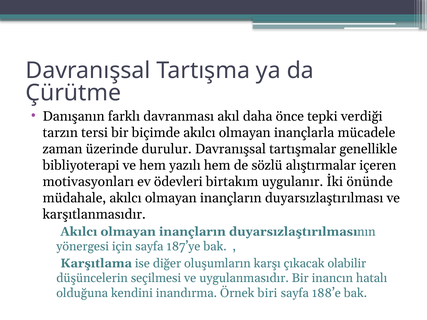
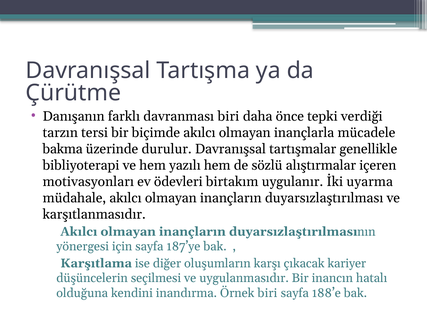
davranması akıl: akıl -> biri
zaman: zaman -> bakma
önünde: önünde -> uyarma
olabilir: olabilir -> kariyer
